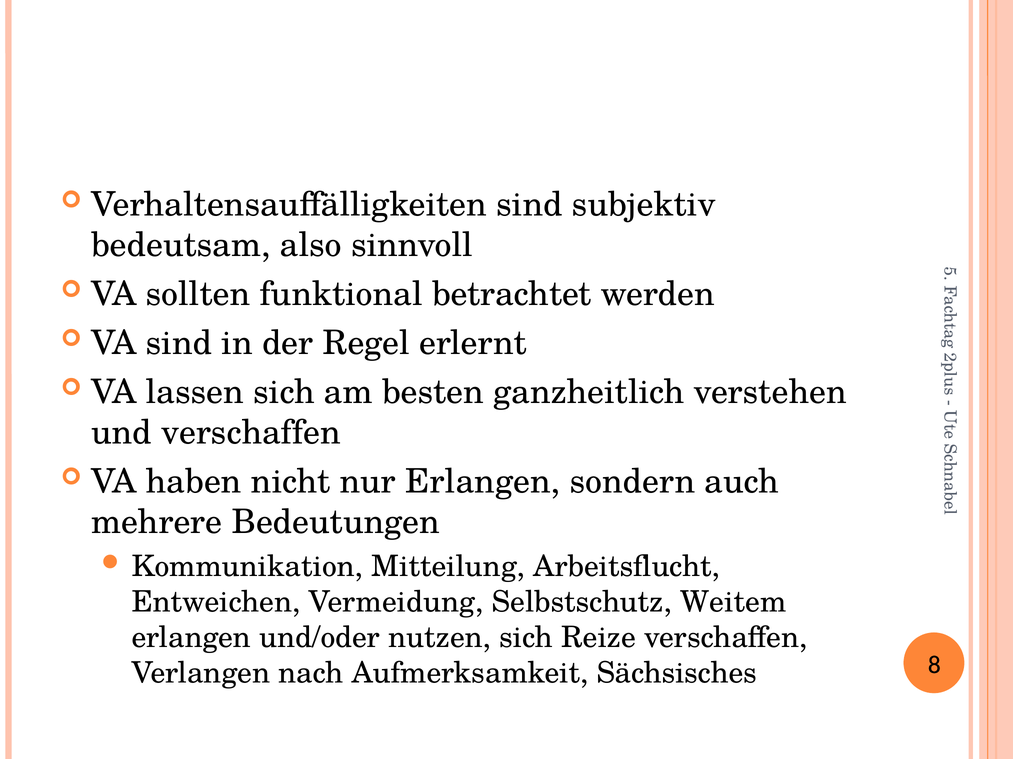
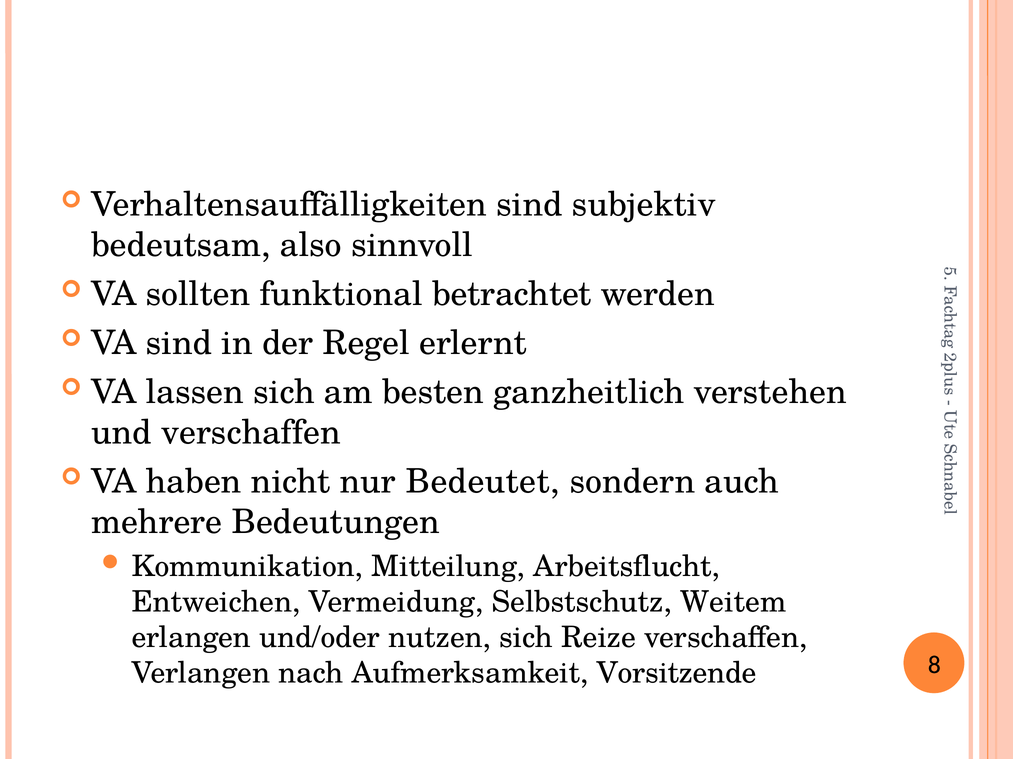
nur Erlangen: Erlangen -> Bedeutet
Sächsisches: Sächsisches -> Vorsitzende
